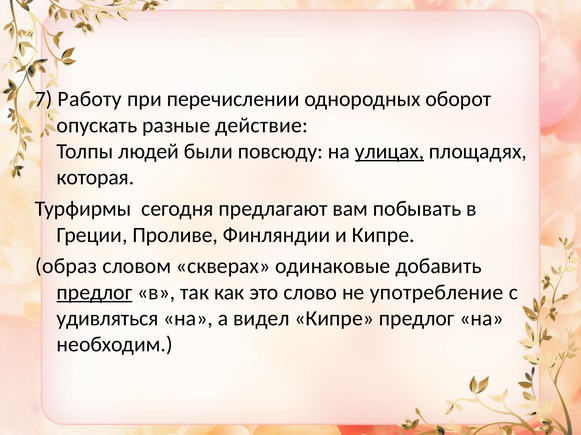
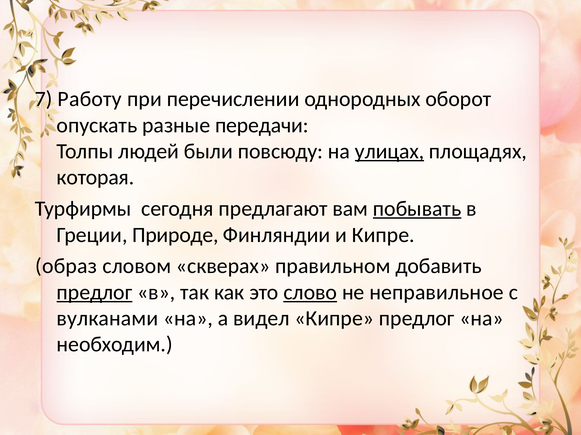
действие: действие -> передачи
побывать underline: none -> present
Проливе: Проливе -> Природе
одинаковые: одинаковые -> правильном
слово underline: none -> present
употребление: употребление -> неправильное
удивляться: удивляться -> вулканами
